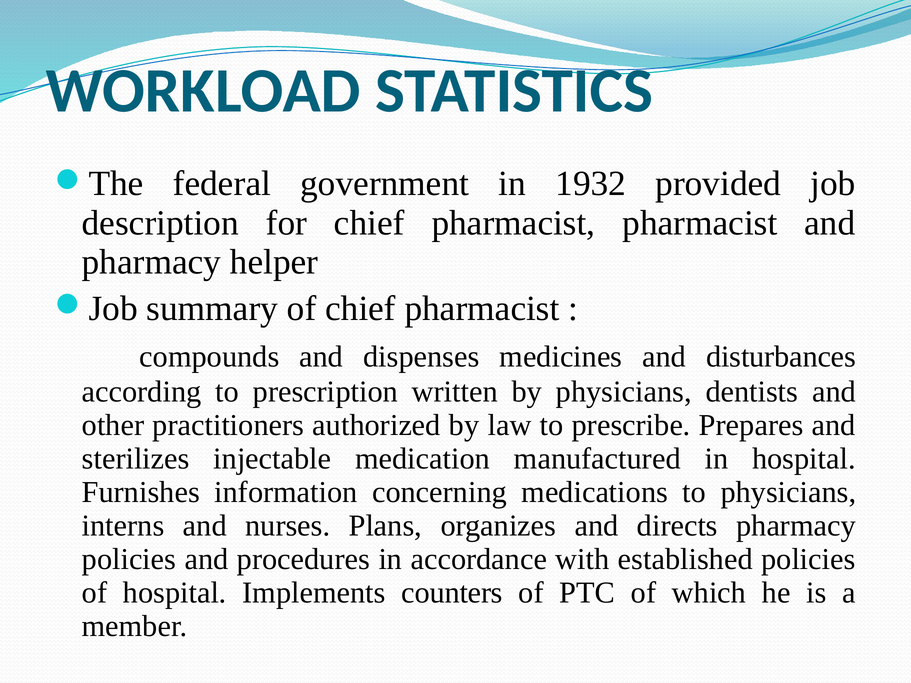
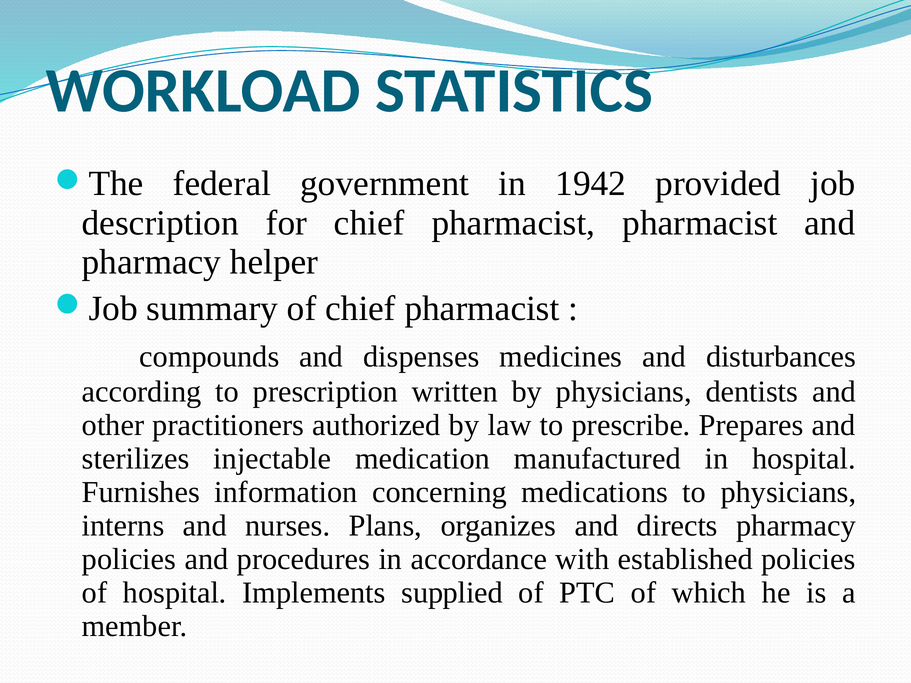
1932: 1932 -> 1942
counters: counters -> supplied
